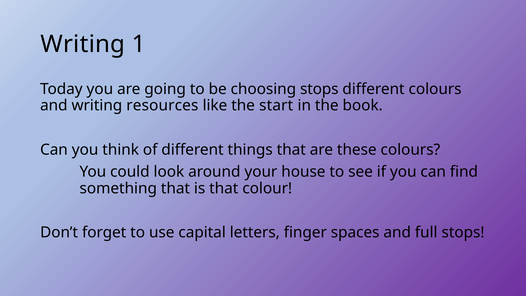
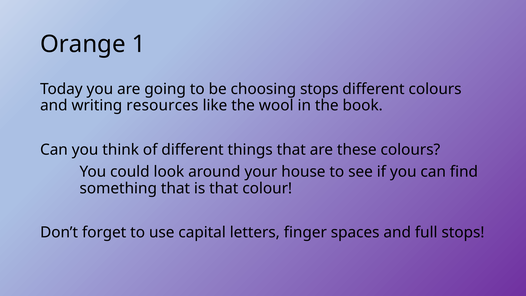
Writing at (83, 44): Writing -> Orange
start: start -> wool
